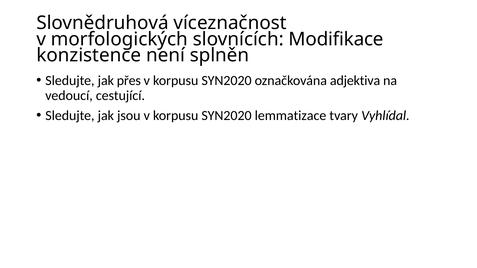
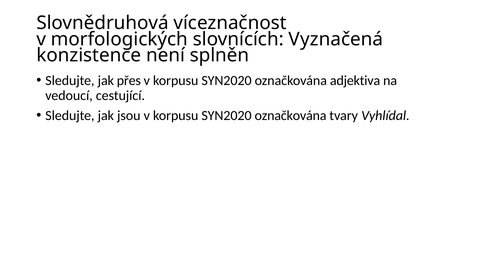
Modifikace: Modifikace -> Vyznačená
lemmatizace at (291, 116): lemmatizace -> označkována
